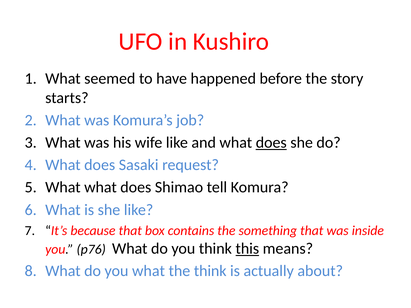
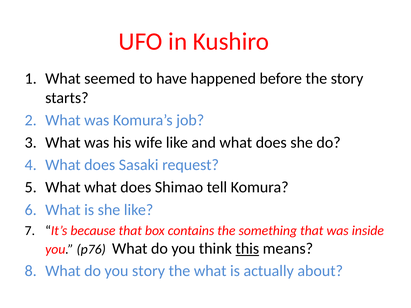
does at (271, 143) underline: present -> none
you what: what -> story
the think: think -> what
